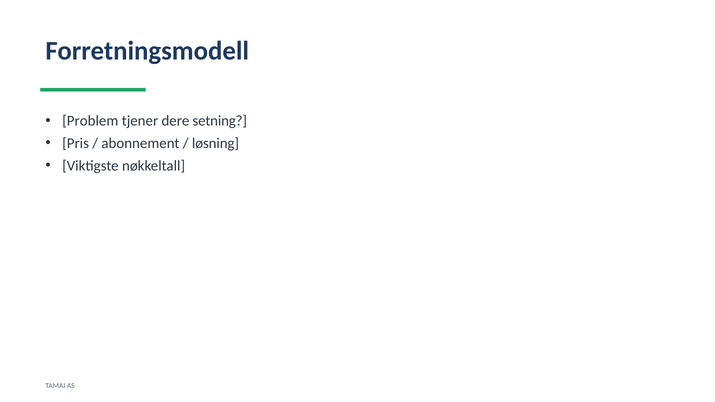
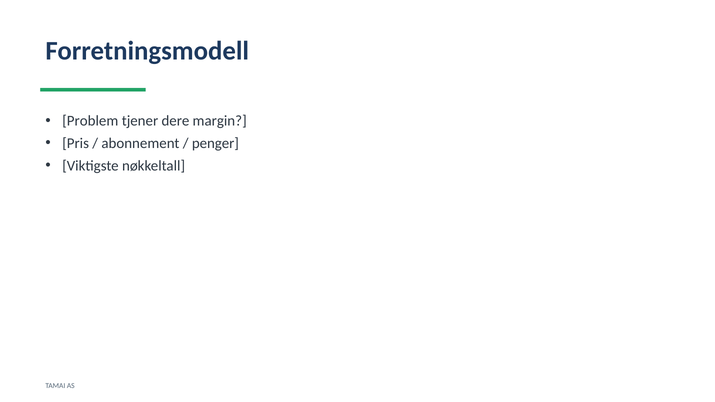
setning: setning -> margin
løsning: løsning -> penger
